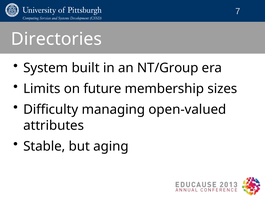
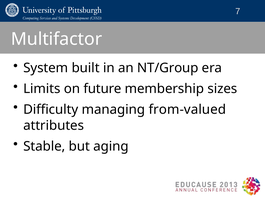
Directories: Directories -> Multifactor
open-valued: open-valued -> from-valued
